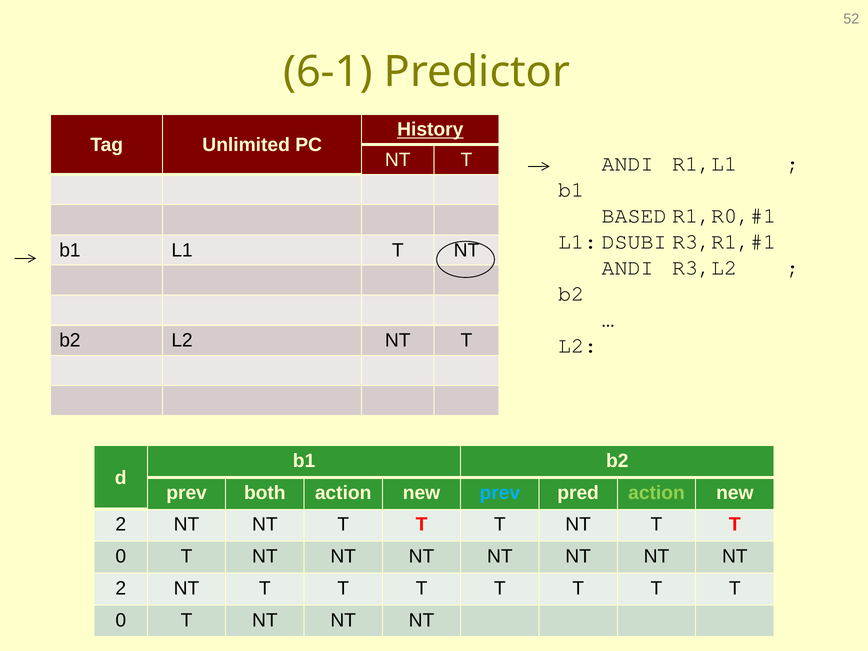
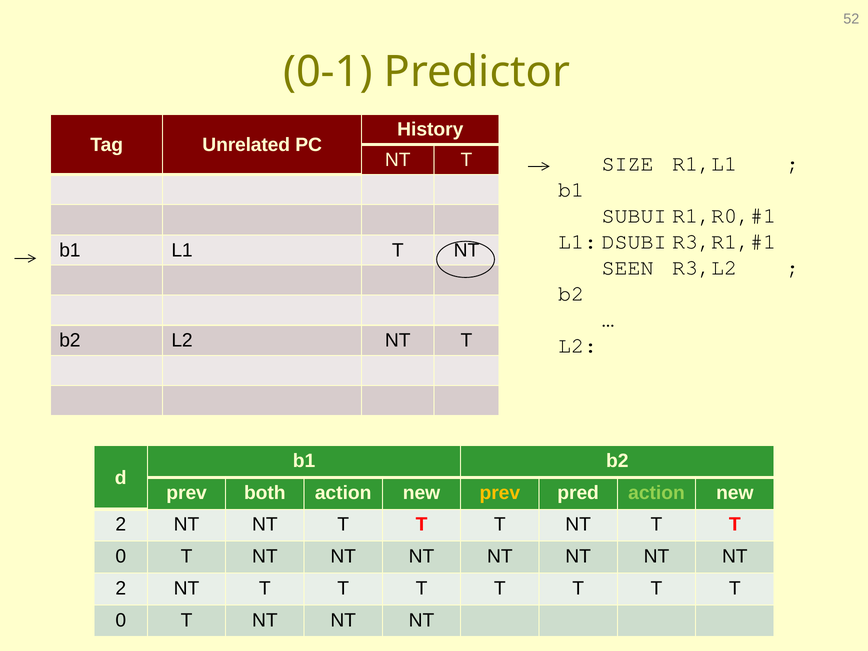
6-1: 6-1 -> 0-1
History underline: present -> none
Unlimited: Unlimited -> Unrelated
ANDI at (628, 163): ANDI -> SIZE
BASED: BASED -> SUBUI
ANDI at (628, 268): ANDI -> SEEN
prev at (500, 493) colour: light blue -> yellow
